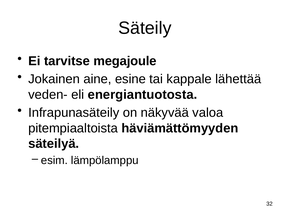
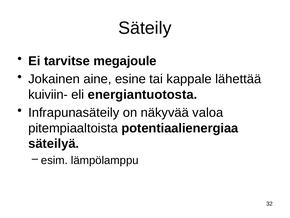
veden-: veden- -> kuiviin-
häviämättömyyden: häviämättömyyden -> potentiaalienergiaa
